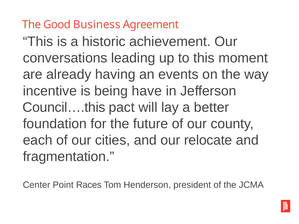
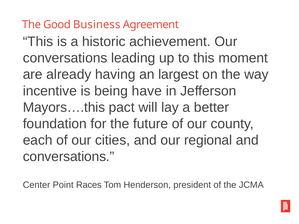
events: events -> largest
Council….this: Council….this -> Mayors….this
relocate: relocate -> regional
fragmentation at (68, 157): fragmentation -> conversations
